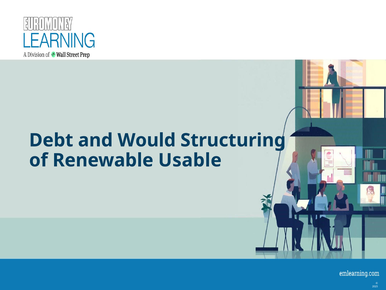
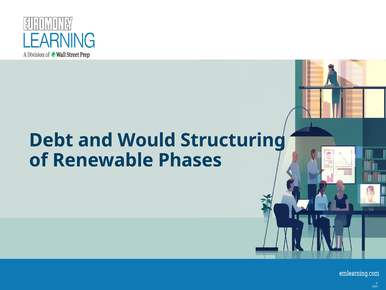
Usable: Usable -> Phases
